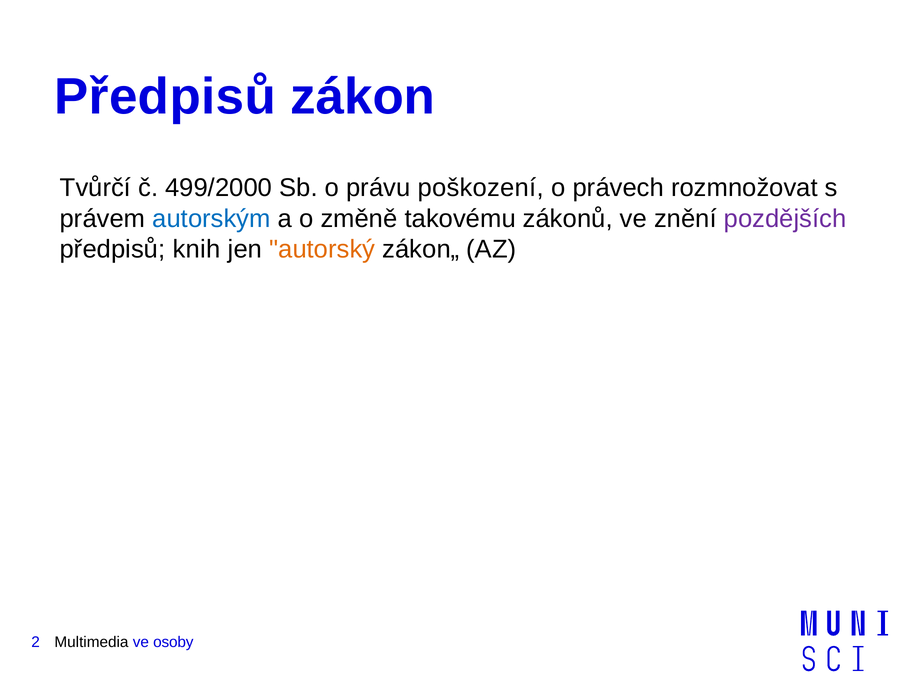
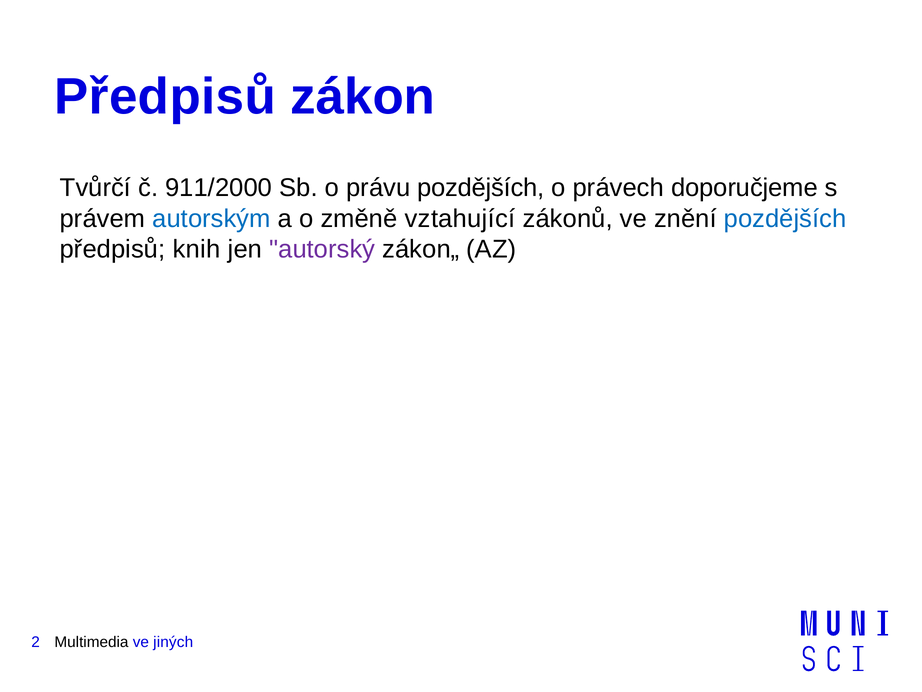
499/2000: 499/2000 -> 911/2000
právu poškození: poškození -> pozdějších
rozmnožovat: rozmnožovat -> doporučjeme
takovému: takovému -> vztahující
pozdějších at (785, 219) colour: purple -> blue
autorský colour: orange -> purple
osoby: osoby -> jiných
